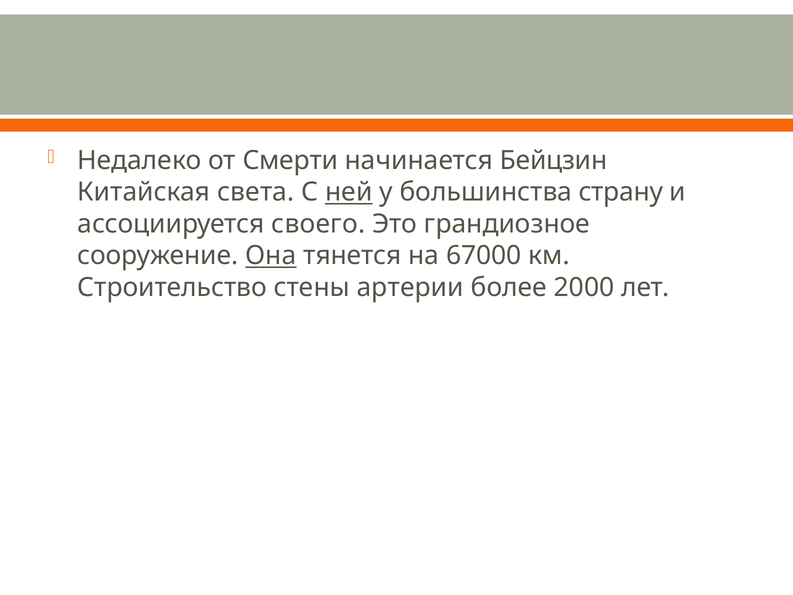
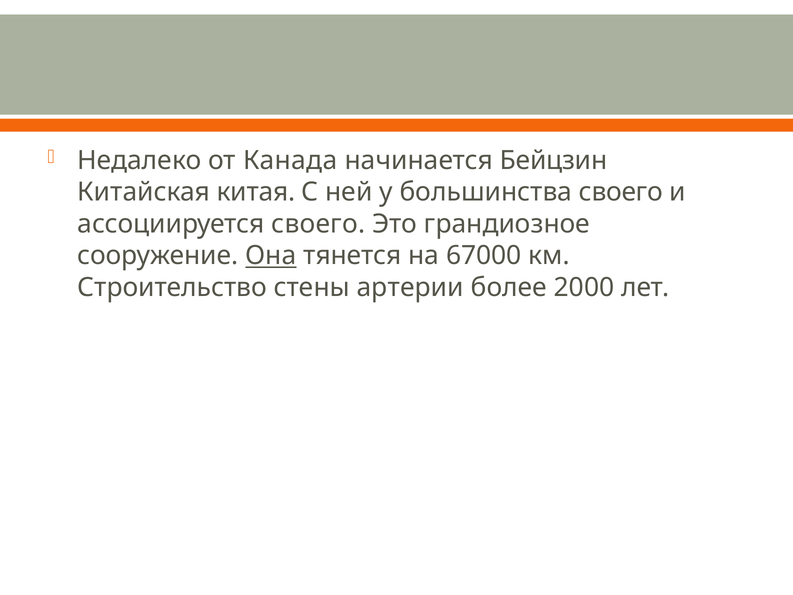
Смерти: Смерти -> Канада
света: света -> китая
ней underline: present -> none
большинства страну: страну -> своего
